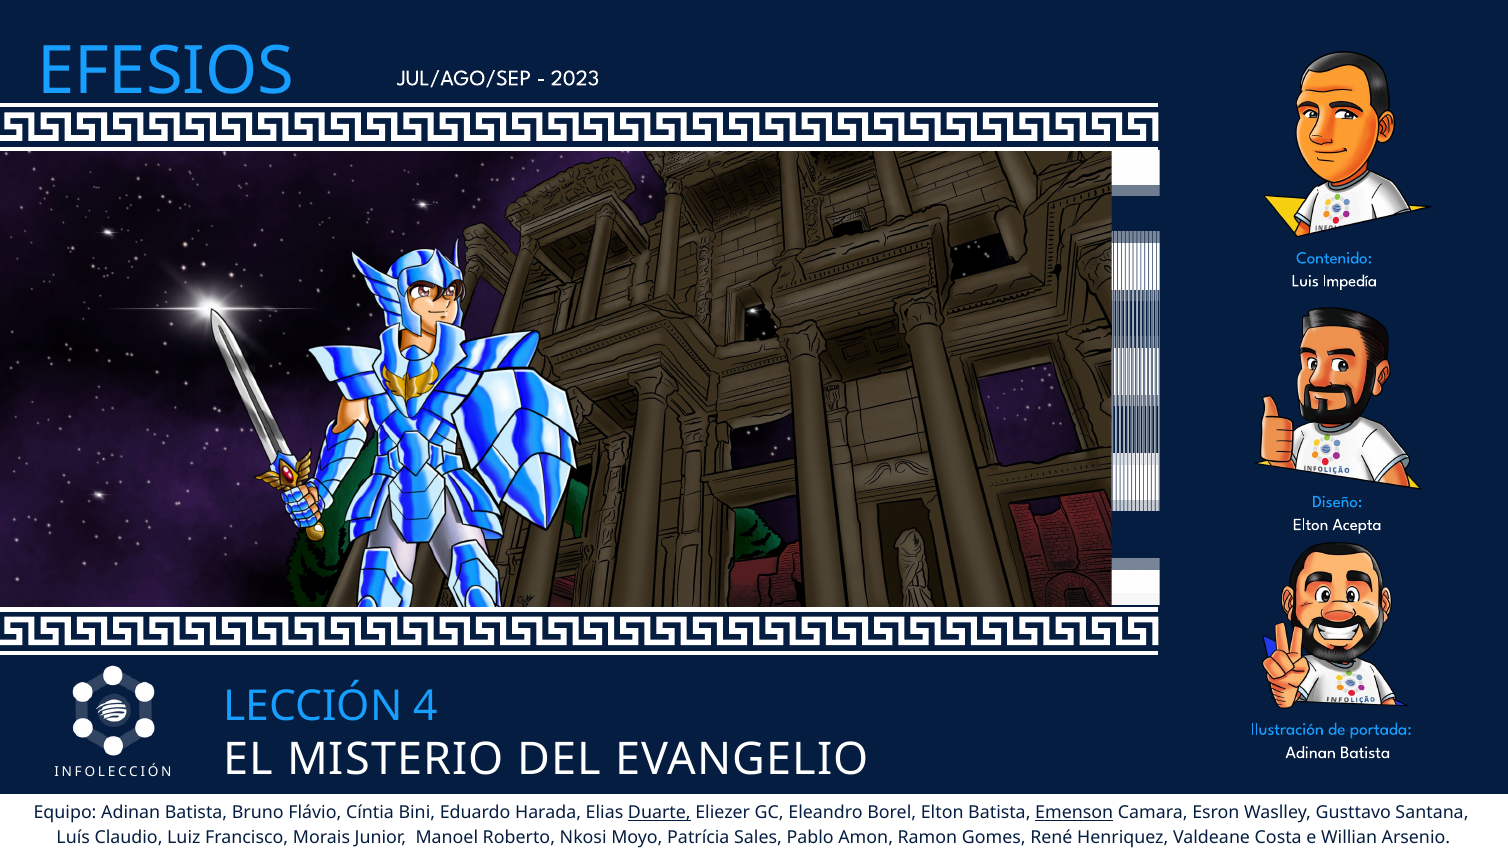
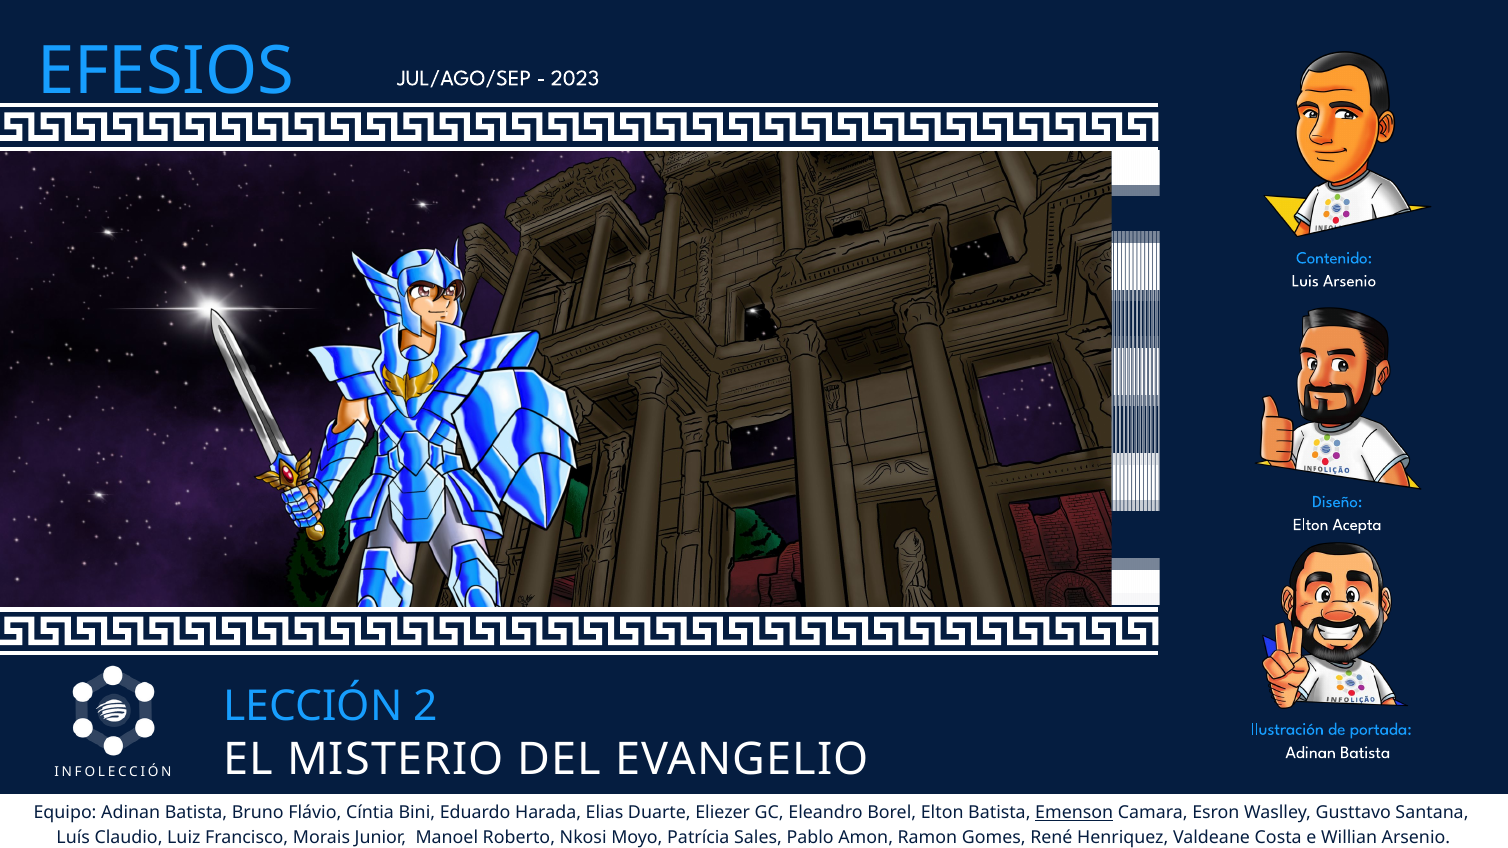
Luis Impedía: Impedía -> Arsenio
4: 4 -> 2
Duarte underline: present -> none
